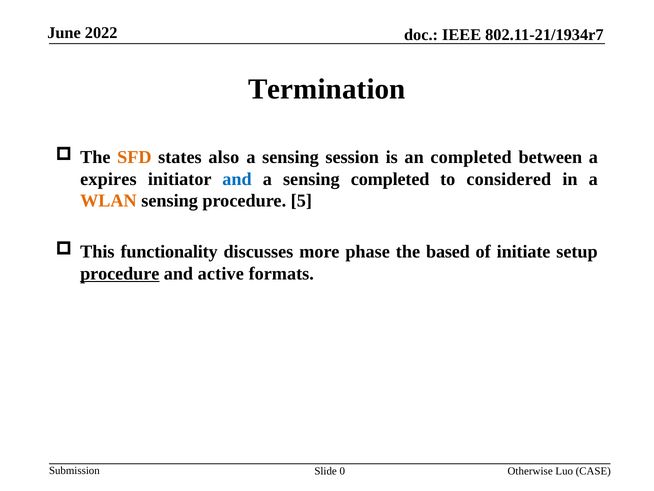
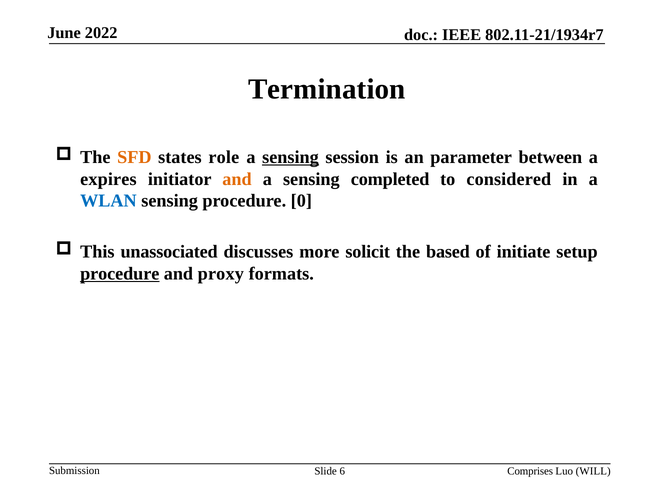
also: also -> role
sensing at (291, 157) underline: none -> present
an completed: completed -> parameter
and at (237, 179) colour: blue -> orange
WLAN colour: orange -> blue
5: 5 -> 0
functionality: functionality -> unassociated
phase: phase -> solicit
active: active -> proxy
0: 0 -> 6
Otherwise: Otherwise -> Comprises
CASE: CASE -> WILL
